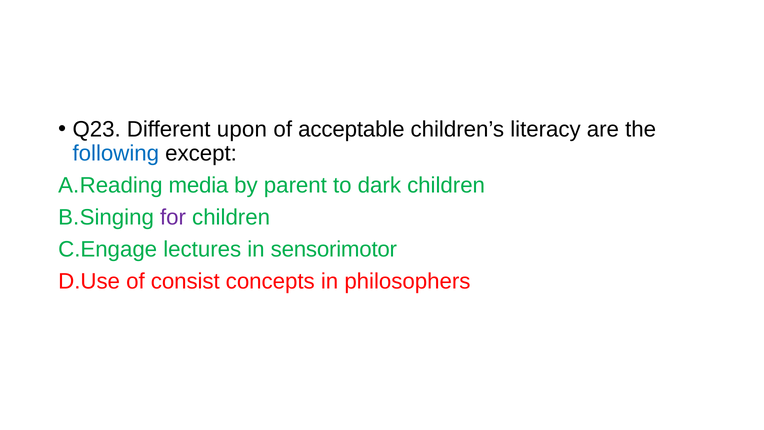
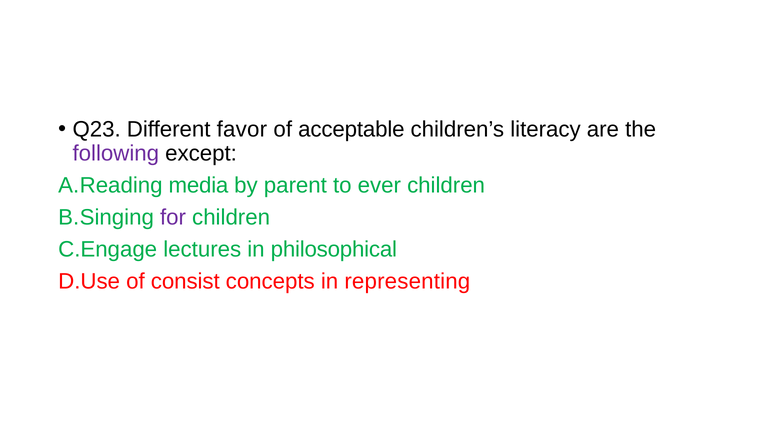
upon: upon -> favor
following colour: blue -> purple
dark: dark -> ever
sensorimotor: sensorimotor -> philosophical
philosophers: philosophers -> representing
